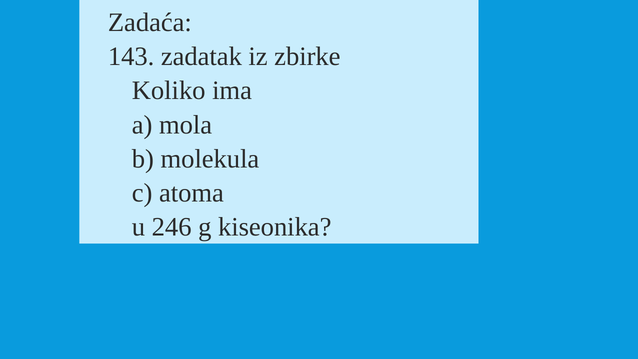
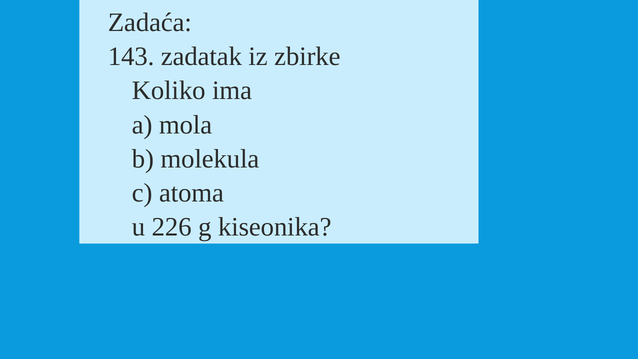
246: 246 -> 226
